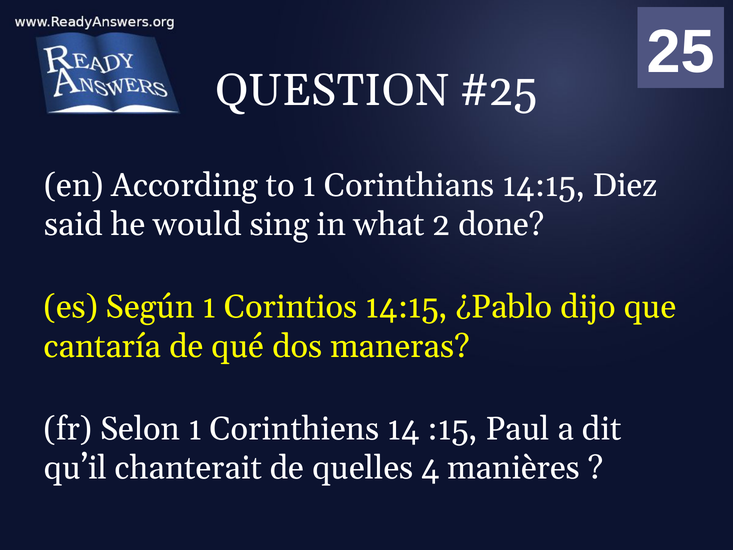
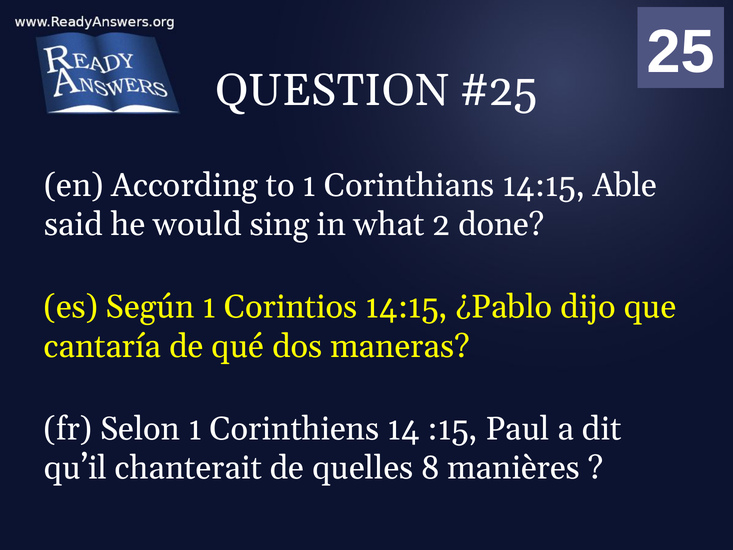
Diez: Diez -> Able
4: 4 -> 8
